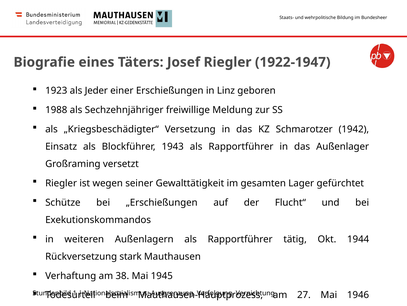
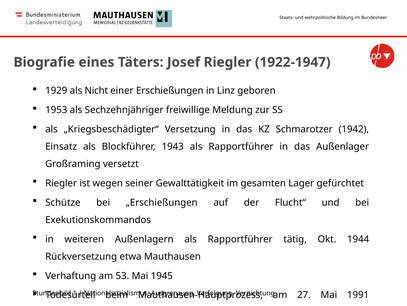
1923: 1923 -> 1929
Jeder: Jeder -> Nicht
1988: 1988 -> 1953
stark: stark -> etwa
38: 38 -> 53
1946: 1946 -> 1991
